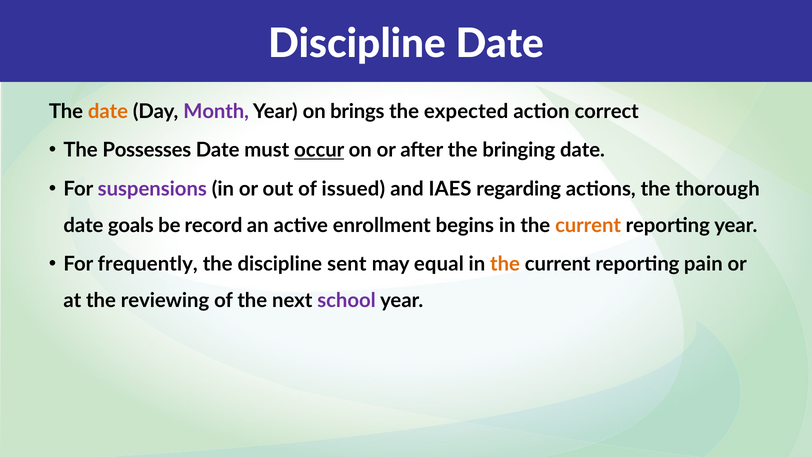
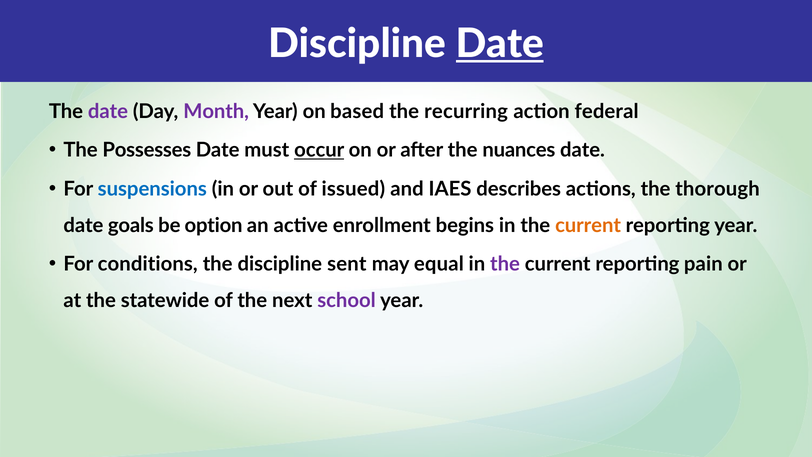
Date at (500, 44) underline: none -> present
date at (108, 112) colour: orange -> purple
brings: brings -> based
expected: expected -> recurring
correct: correct -> federal
bringing: bringing -> nuances
suspensions colour: purple -> blue
regarding: regarding -> describes
record: record -> option
frequently: frequently -> conditions
the at (505, 264) colour: orange -> purple
reviewing: reviewing -> statewide
